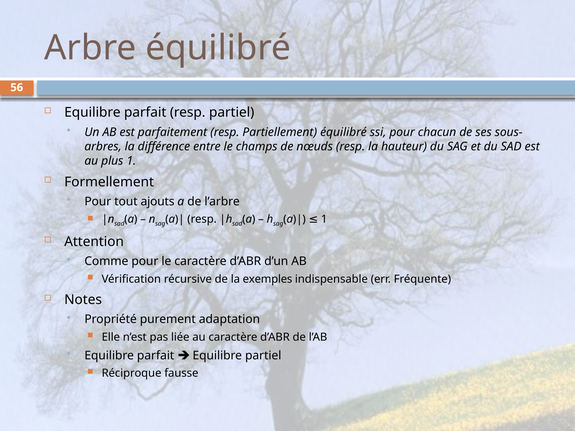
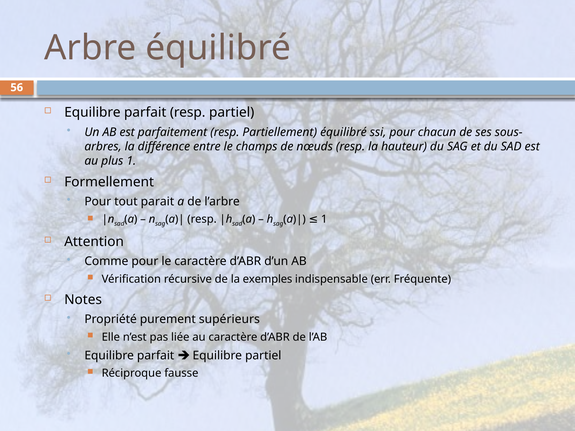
ajouts: ajouts -> parait
adaptation: adaptation -> supérieurs
